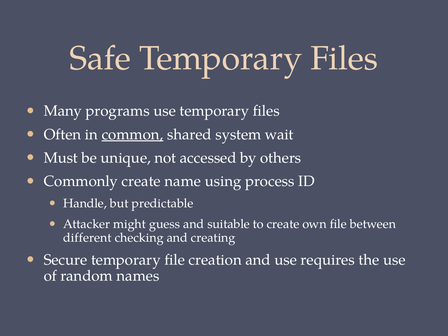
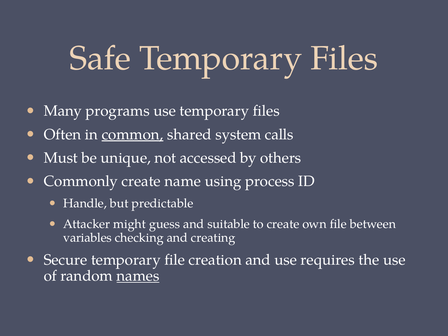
wait: wait -> calls
different: different -> variables
names underline: none -> present
